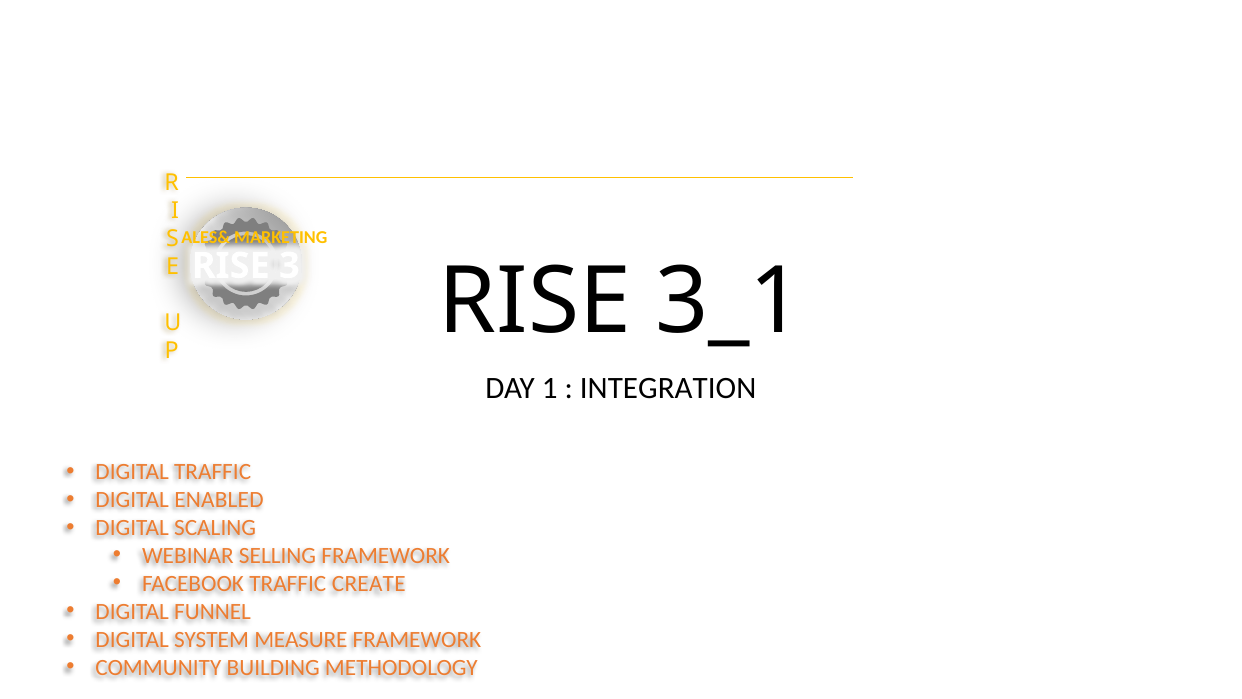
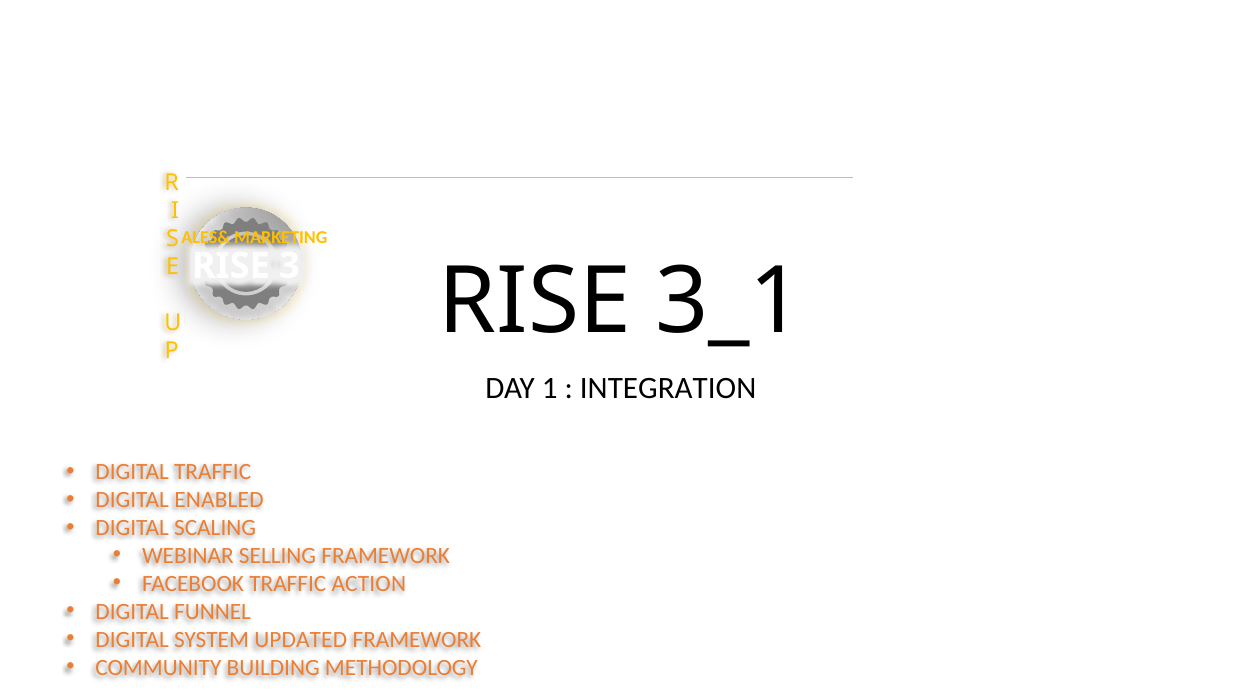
CREATE: CREATE -> ACTION
MEASURE: MEASURE -> UPDATED
